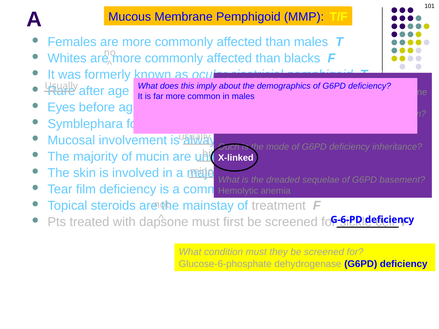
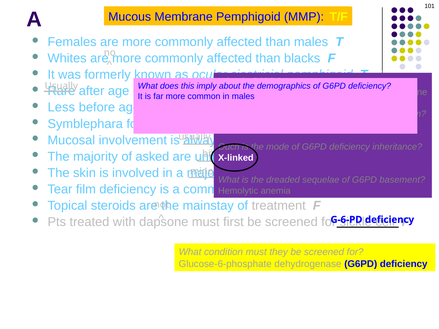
Eyes: Eyes -> Less
mucin: mucin -> asked
